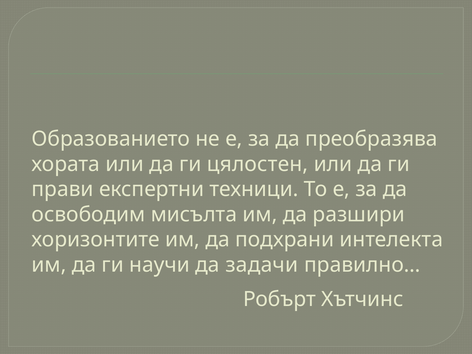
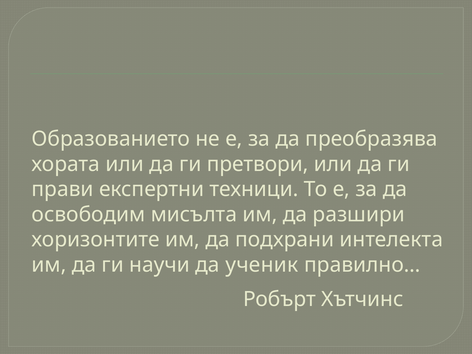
цялостен: цялостен -> претвори
задачи: задачи -> ученик
